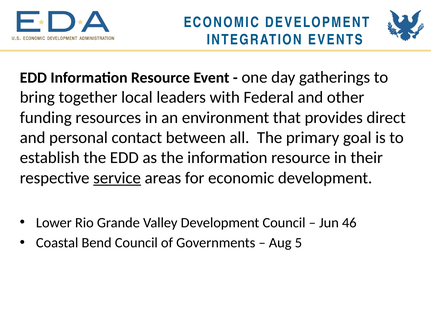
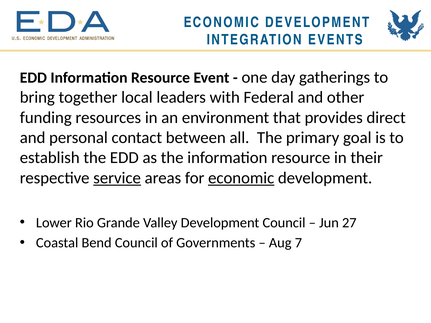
economic at (241, 178) underline: none -> present
46: 46 -> 27
5: 5 -> 7
